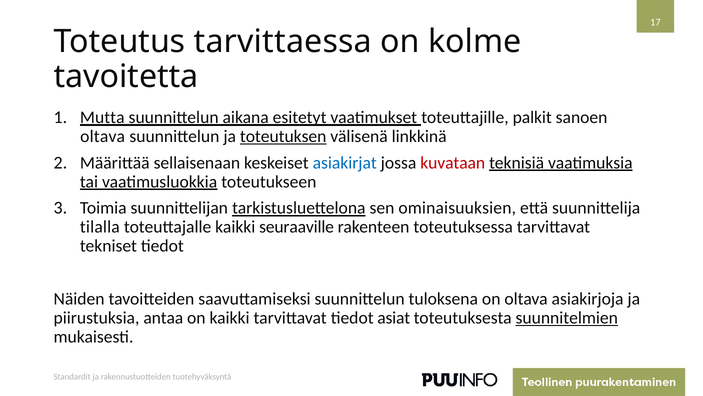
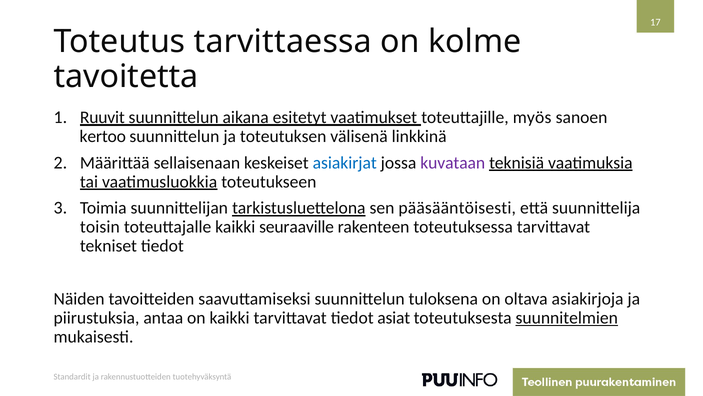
Mutta: Mutta -> Ruuvit
palkit: palkit -> myös
oltava at (103, 136): oltava -> kertoo
toteutuksen underline: present -> none
kuvataan colour: red -> purple
ominaisuuksien: ominaisuuksien -> pääsääntöisesti
tilalla: tilalla -> toisin
